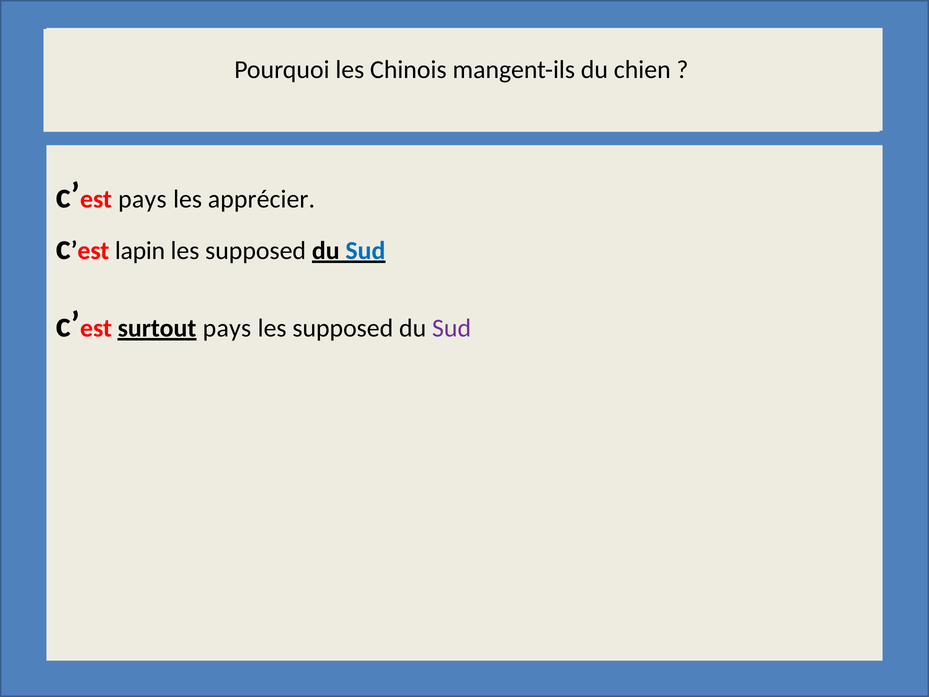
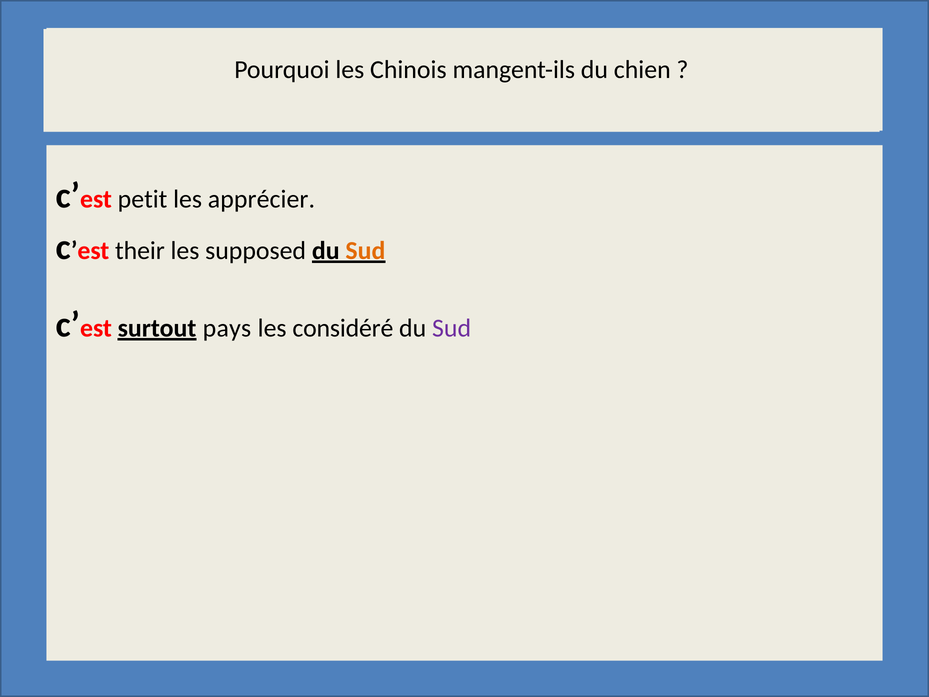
pays at (142, 199): pays -> petit
lapin: lapin -> their
Sud at (365, 251) colour: blue -> orange
supposed at (343, 328): supposed -> considéré
